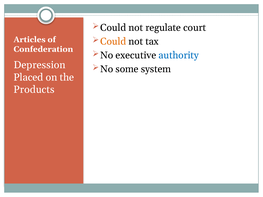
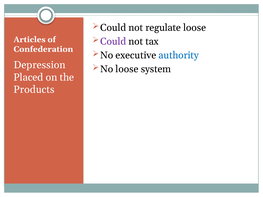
regulate court: court -> loose
Could at (113, 41) colour: orange -> purple
No some: some -> loose
